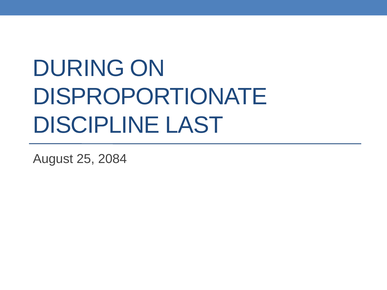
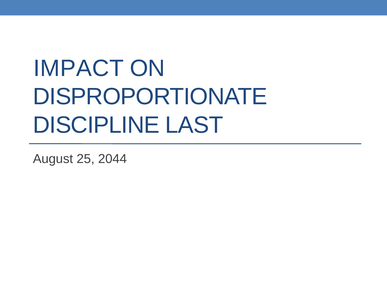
DURING: DURING -> IMPACT
2084: 2084 -> 2044
